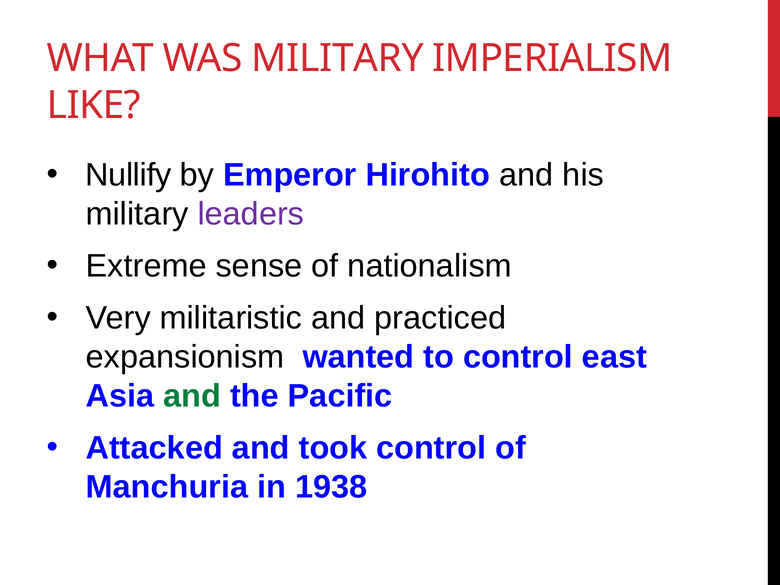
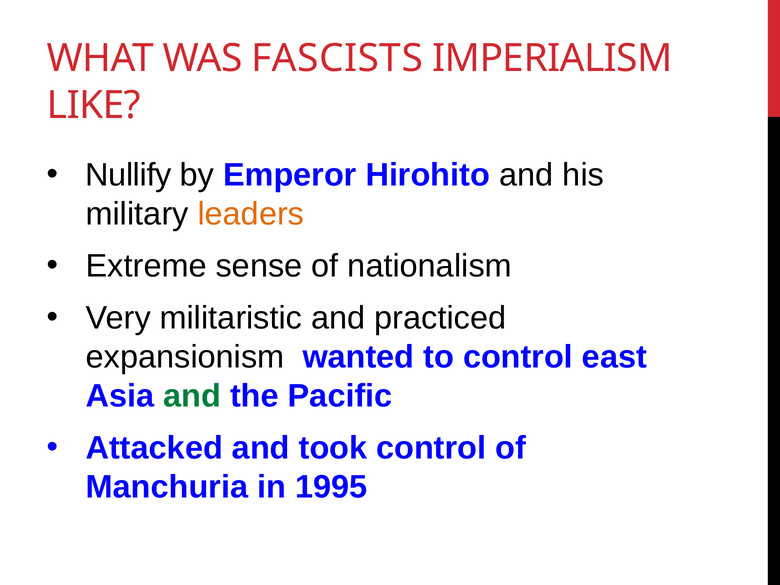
WAS MILITARY: MILITARY -> FASCISTS
leaders colour: purple -> orange
1938: 1938 -> 1995
